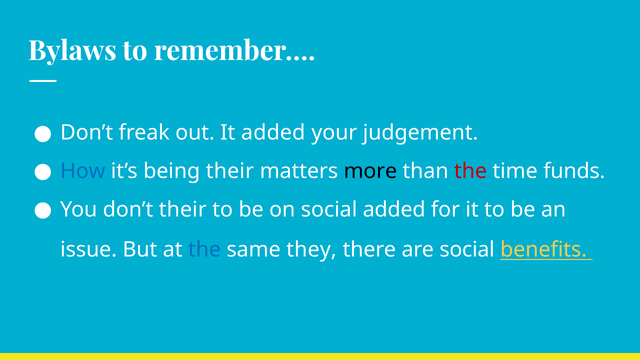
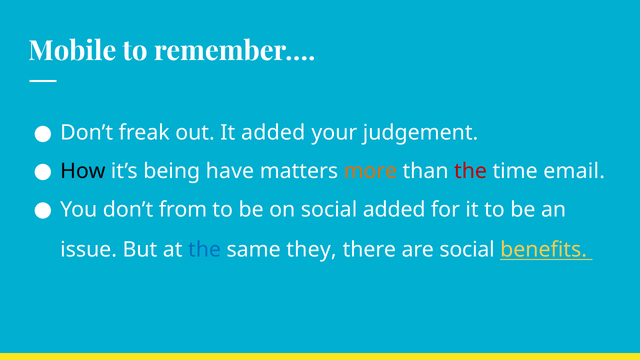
Bylaws: Bylaws -> Mobile
How colour: blue -> black
being their: their -> have
more colour: black -> orange
funds: funds -> email
don’t their: their -> from
